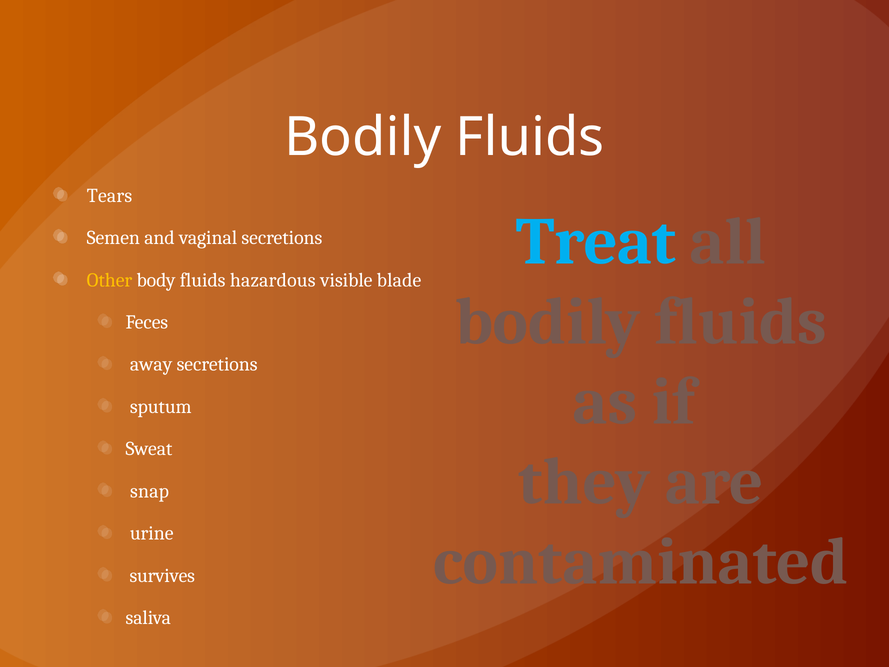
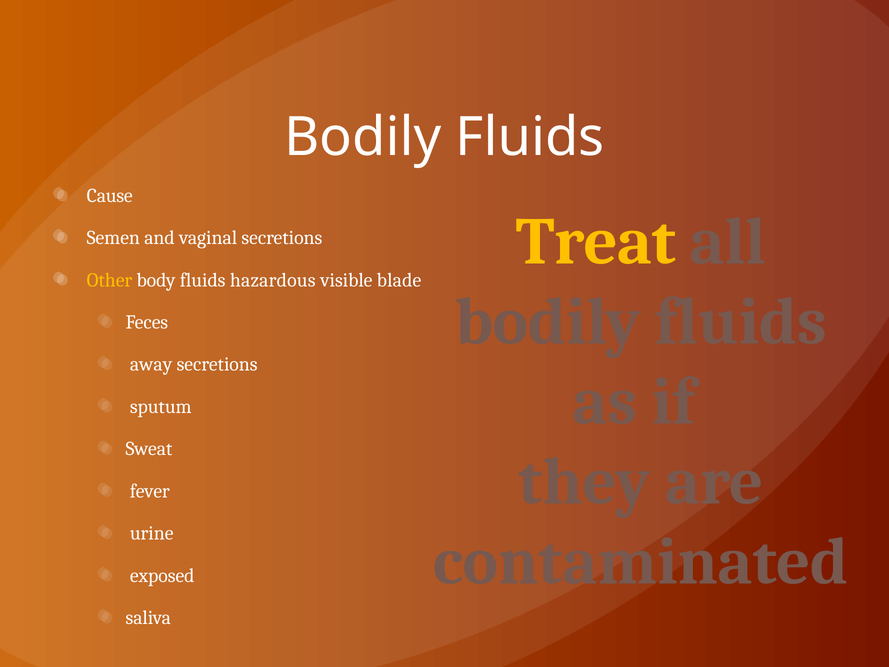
Tears: Tears -> Cause
Treat colour: light blue -> yellow
snap: snap -> fever
survives: survives -> exposed
